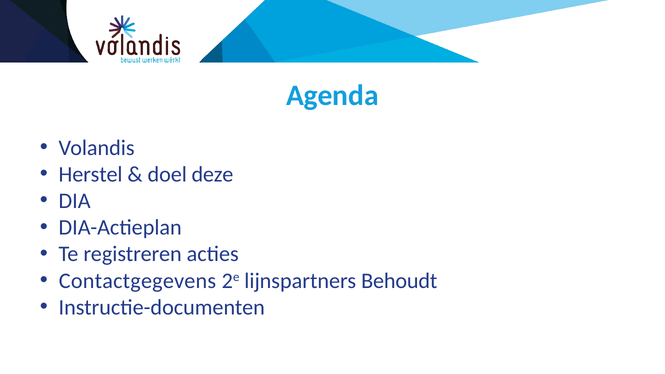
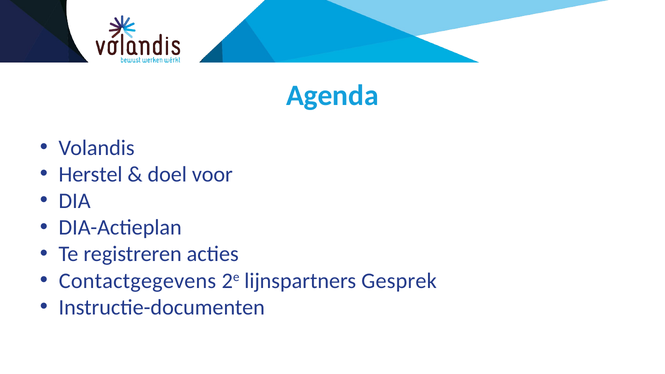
deze: deze -> voor
Behoudt: Behoudt -> Gesprek
